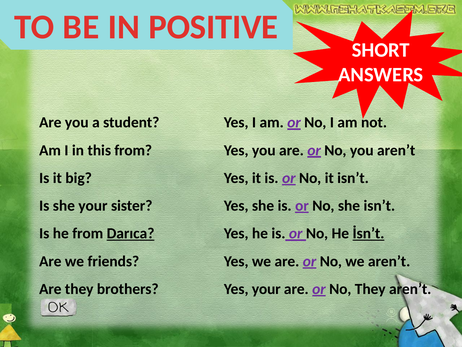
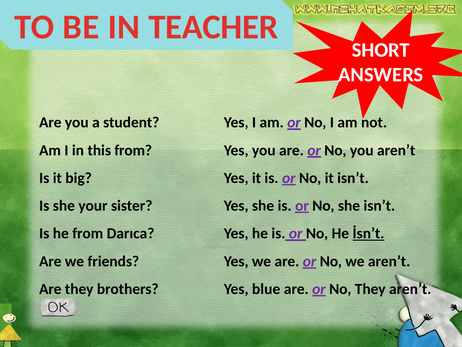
POSITIVE: POSITIVE -> TEACHER
Darıca underline: present -> none
Yes your: your -> blue
